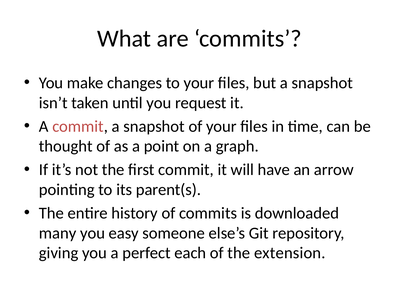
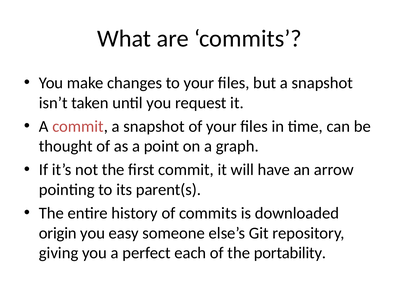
many: many -> origin
extension: extension -> portability
